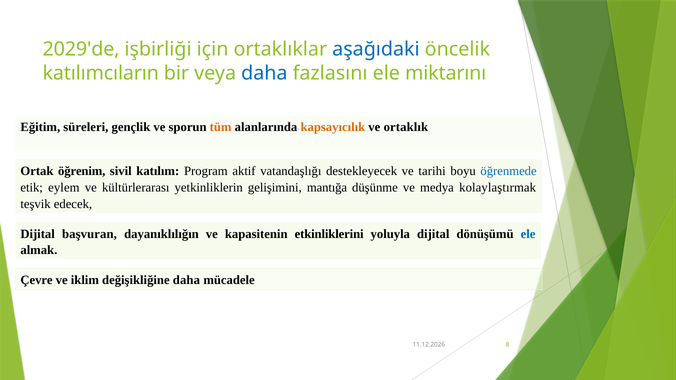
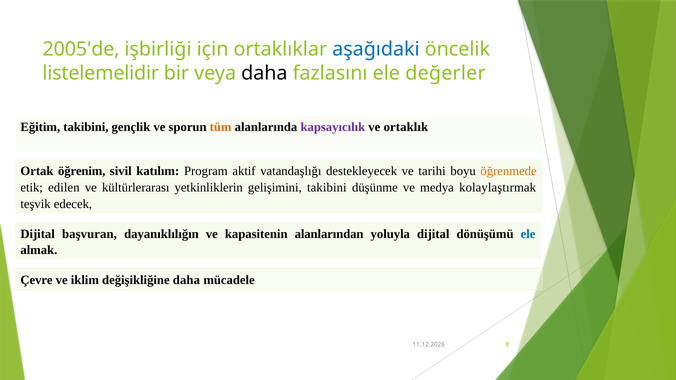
2029'de: 2029'de -> 2005'de
katılımcıların: katılımcıların -> listelemelidir
daha at (264, 73) colour: blue -> black
miktarını: miktarını -> değerler
Eğitim süreleri: süreleri -> takibini
kapsayıcılık colour: orange -> purple
öğrenmede colour: blue -> orange
eylem: eylem -> edilen
gelişimini mantığa: mantığa -> takibini
etkinliklerini: etkinliklerini -> alanlarından
